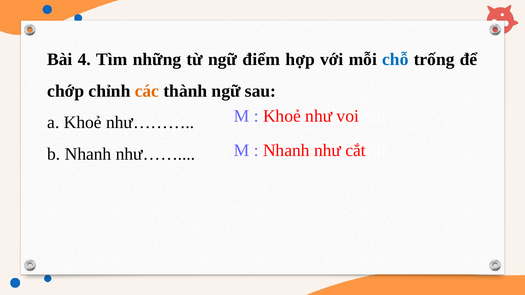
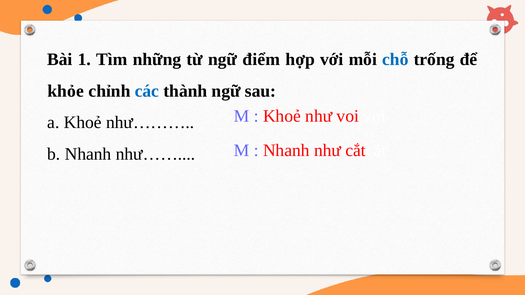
4: 4 -> 1
chớp: chớp -> khỏe
các colour: orange -> blue
